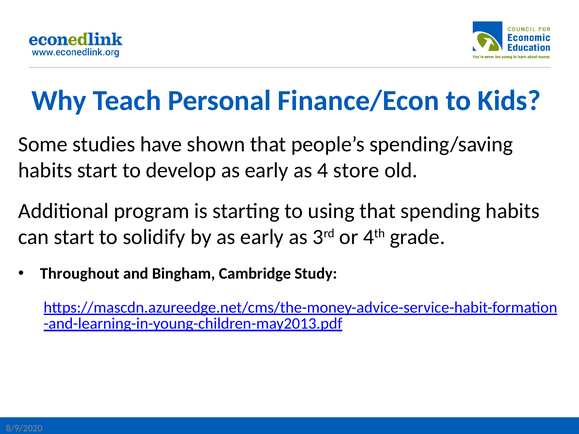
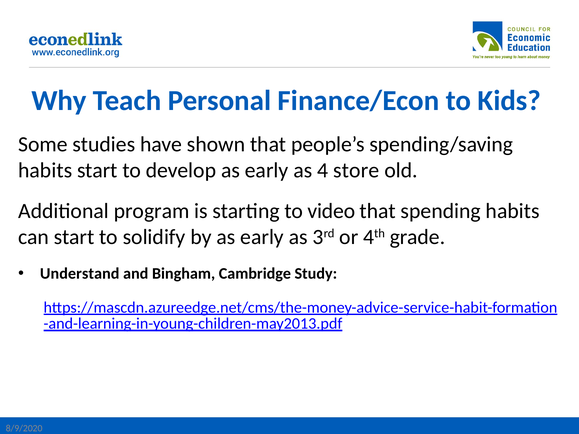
using: using -> video
Throughout: Throughout -> Understand
